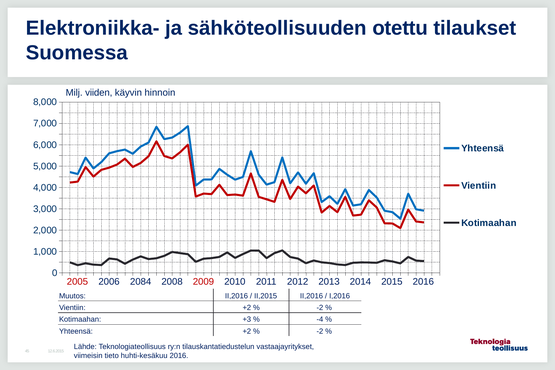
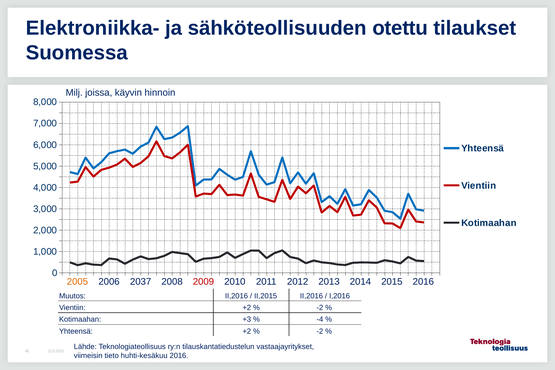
viiden: viiden -> joissa
2005 colour: red -> orange
2084: 2084 -> 2037
